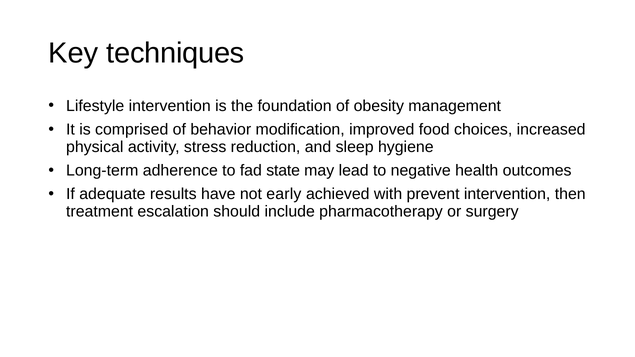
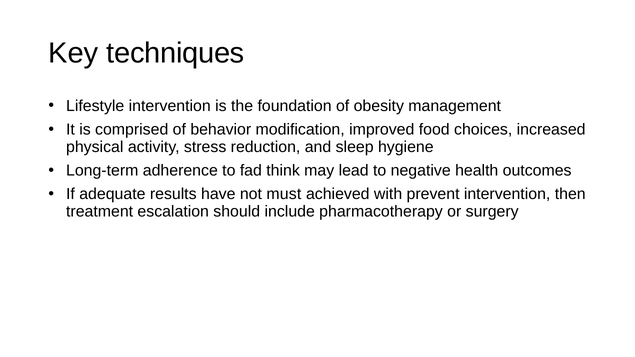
state: state -> think
early: early -> must
